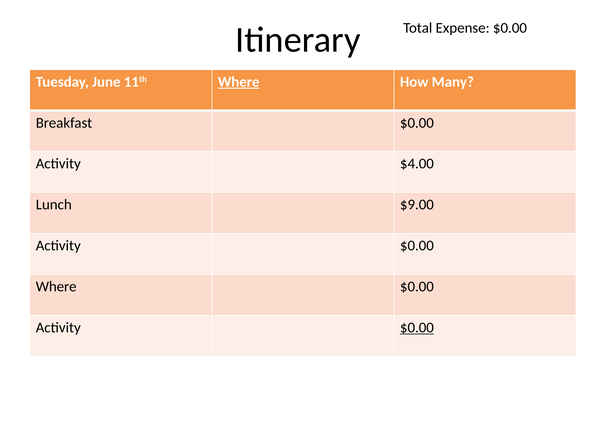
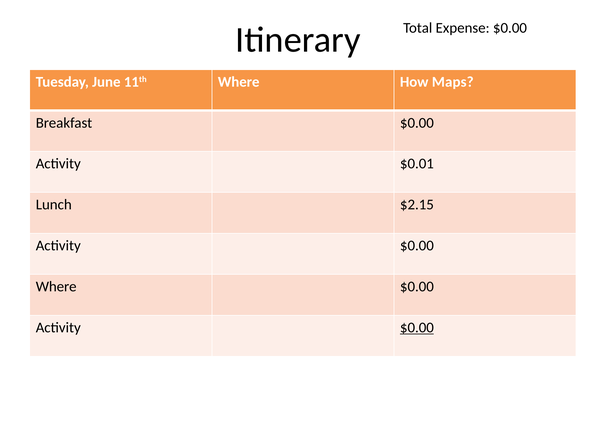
Where at (239, 82) underline: present -> none
Many: Many -> Maps
$4.00: $4.00 -> $0.01
$9.00: $9.00 -> $2.15
